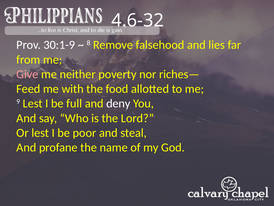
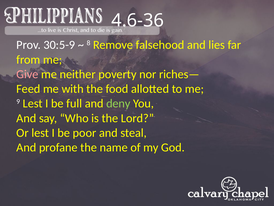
4.6-32: 4.6-32 -> 4.6-36
30:1-9: 30:1-9 -> 30:5-9
deny colour: white -> light green
